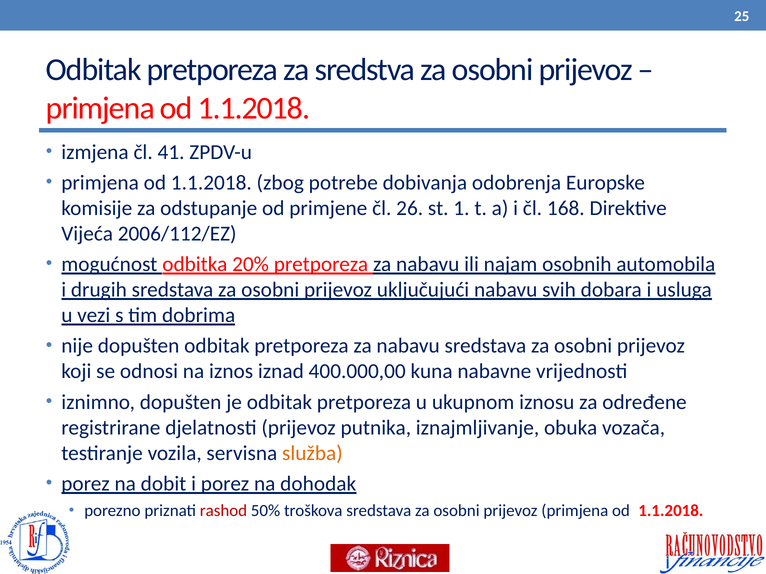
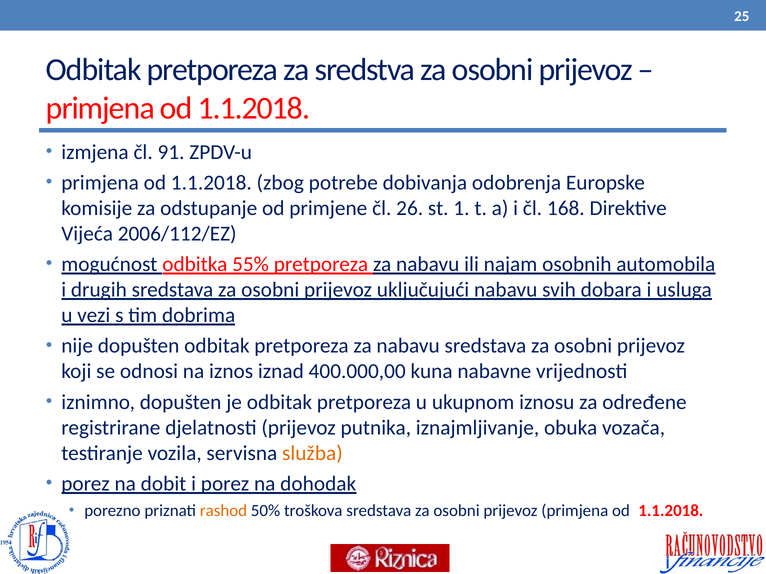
41: 41 -> 91
20%: 20% -> 55%
rashod colour: red -> orange
